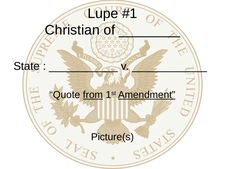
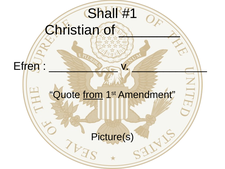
Lupe: Lupe -> Shall
State: State -> Efren
Amendment underline: present -> none
